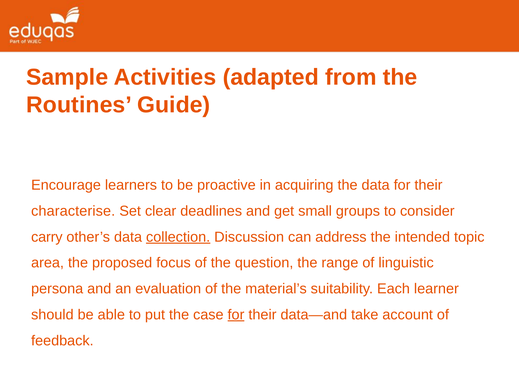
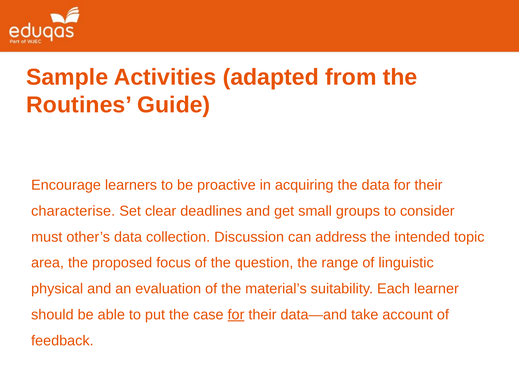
carry: carry -> must
collection underline: present -> none
persona: persona -> physical
